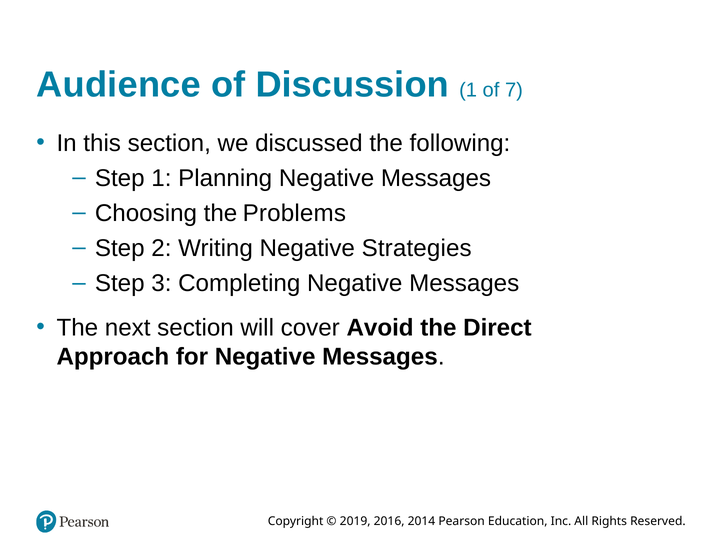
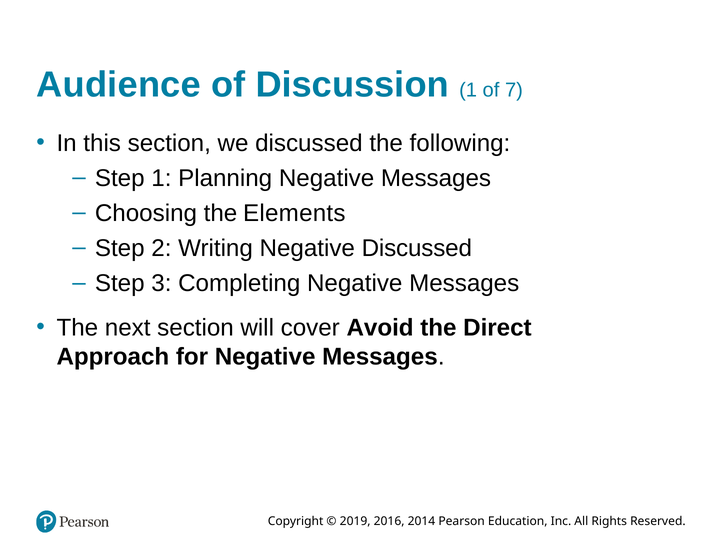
Problems: Problems -> Elements
Negative Strategies: Strategies -> Discussed
